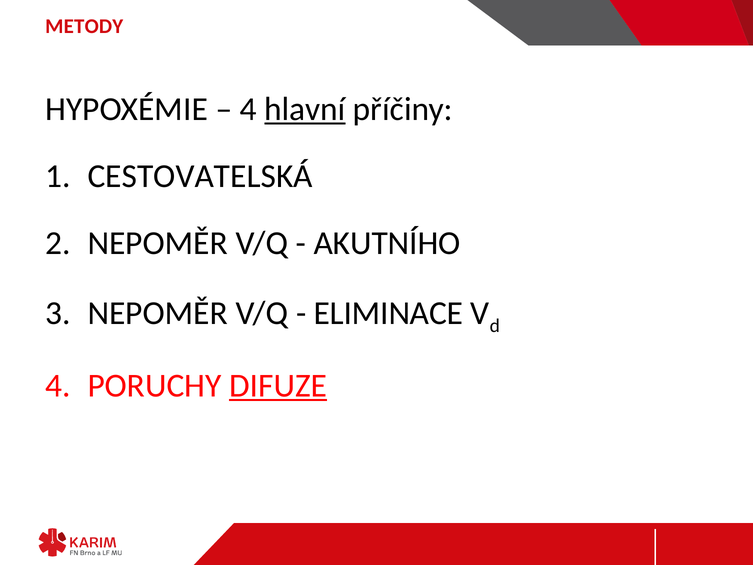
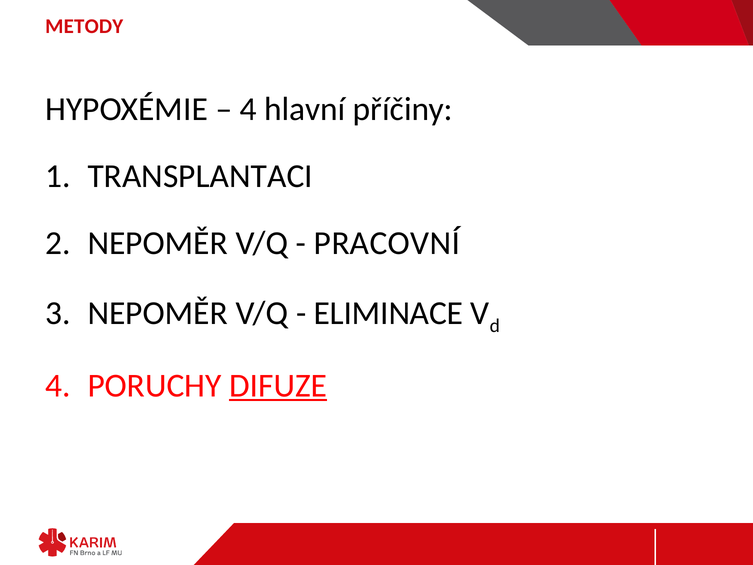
hlavní underline: present -> none
CESTOVATELSKÁ: CESTOVATELSKÁ -> TRANSPLANTACI
AKUTNÍHO: AKUTNÍHO -> PRACOVNÍ
